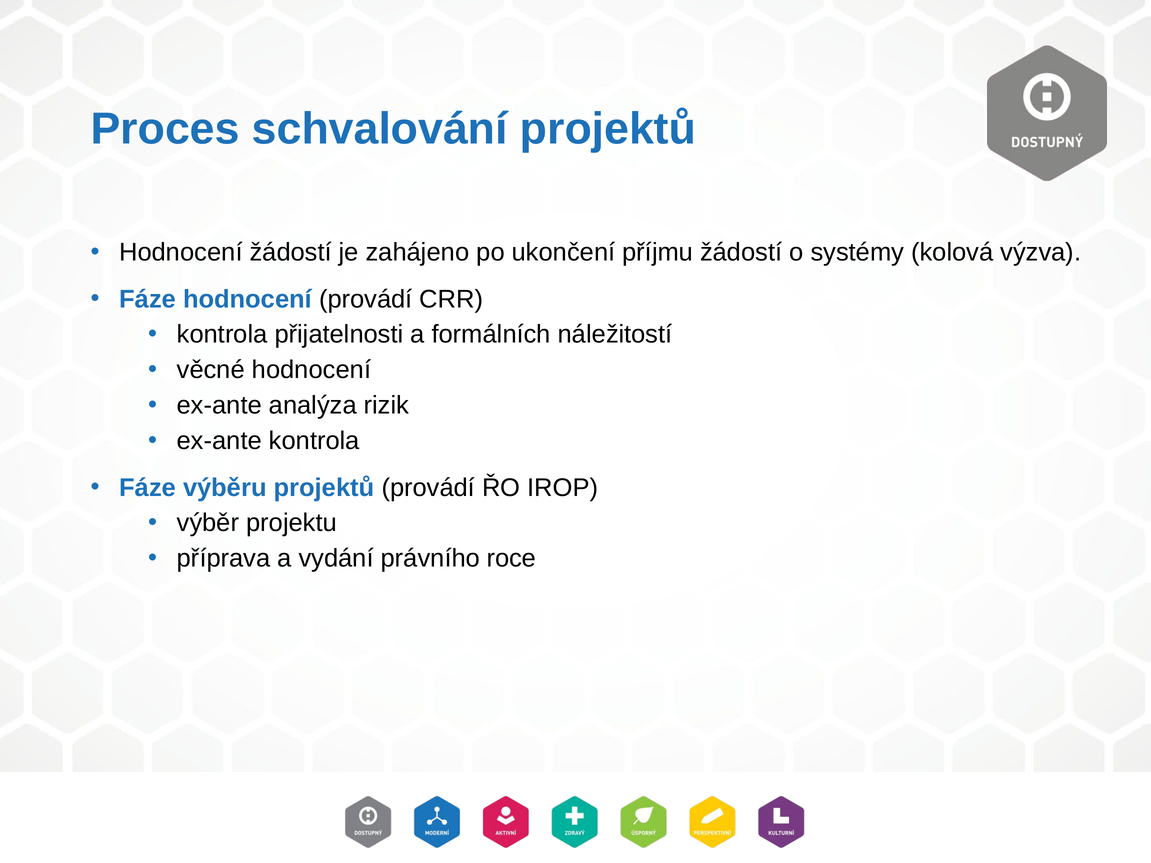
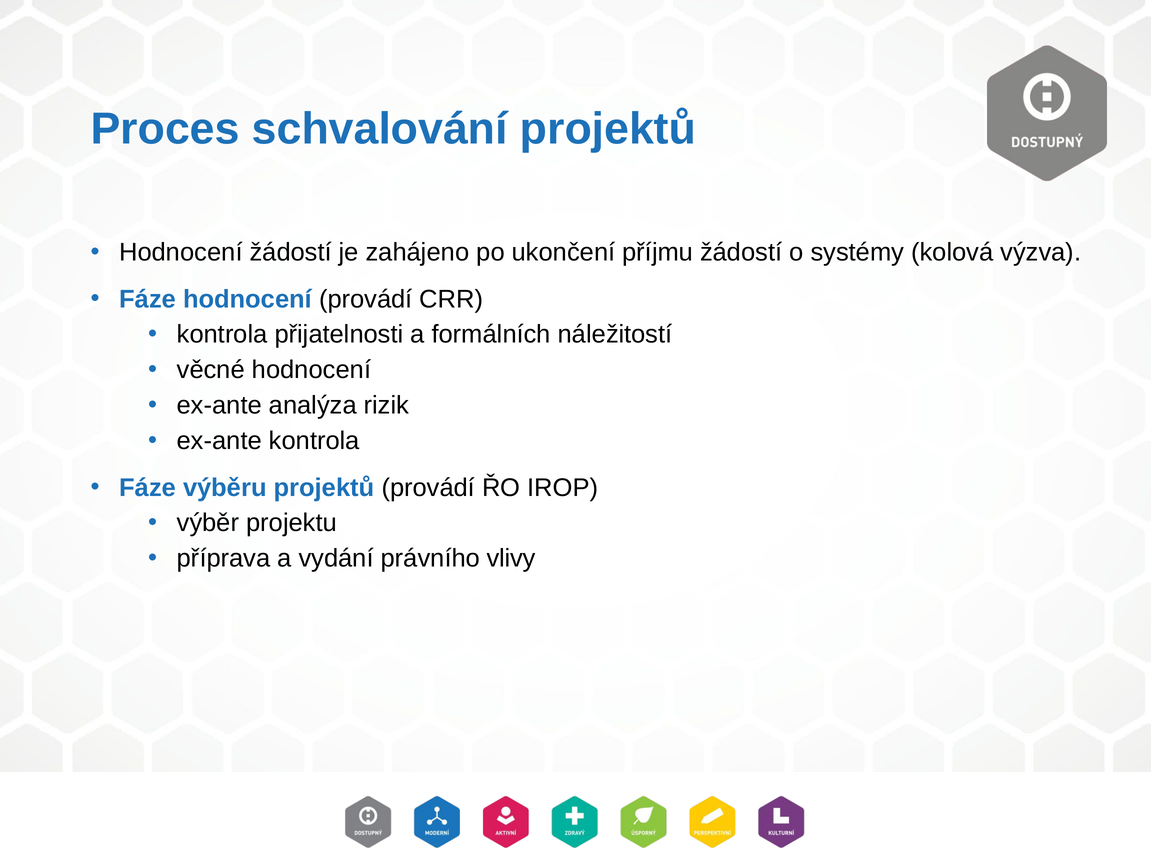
roce: roce -> vlivy
